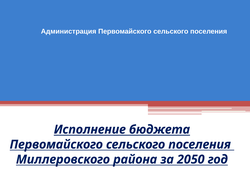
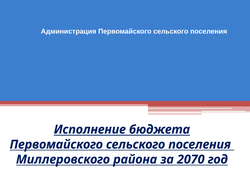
2050: 2050 -> 2070
